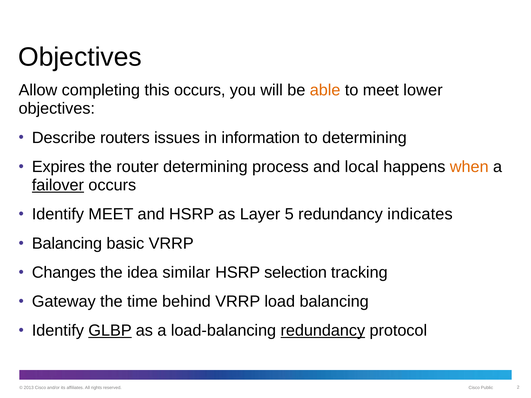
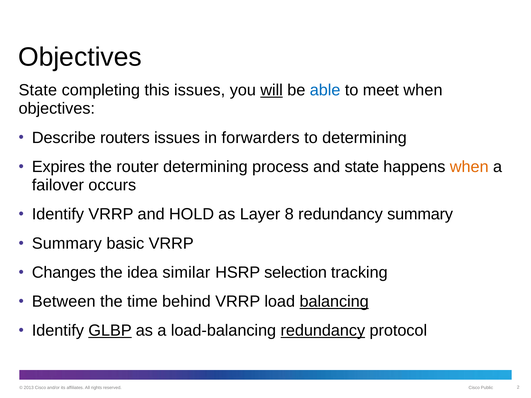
Allow at (38, 90): Allow -> State
this occurs: occurs -> issues
will underline: none -> present
able colour: orange -> blue
meet lower: lower -> when
information: information -> forwarders
and local: local -> state
failover underline: present -> none
Identify MEET: MEET -> VRRP
and HSRP: HSRP -> HOLD
5: 5 -> 8
redundancy indicates: indicates -> summary
Balancing at (67, 244): Balancing -> Summary
Gateway: Gateway -> Between
balancing at (334, 302) underline: none -> present
